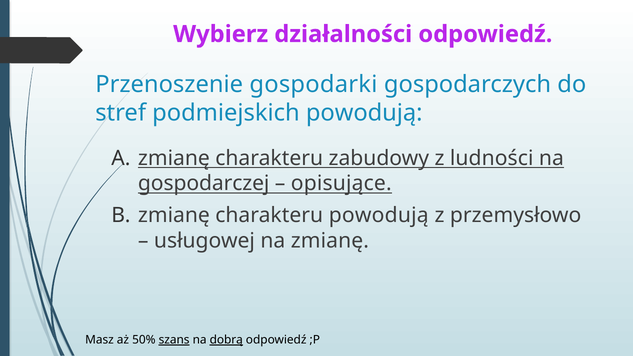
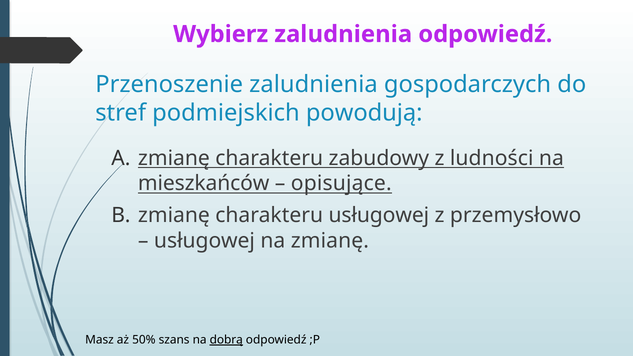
Wybierz działalności: działalności -> zaludnienia
Przenoszenie gospodarki: gospodarki -> zaludnienia
gospodarczej: gospodarczej -> mieszkańców
charakteru powodują: powodują -> usługowej
szans underline: present -> none
